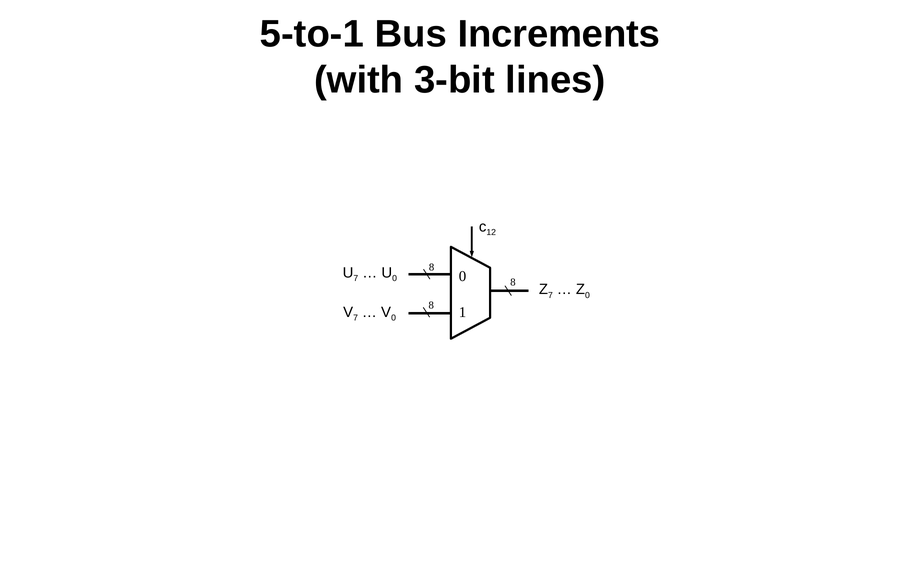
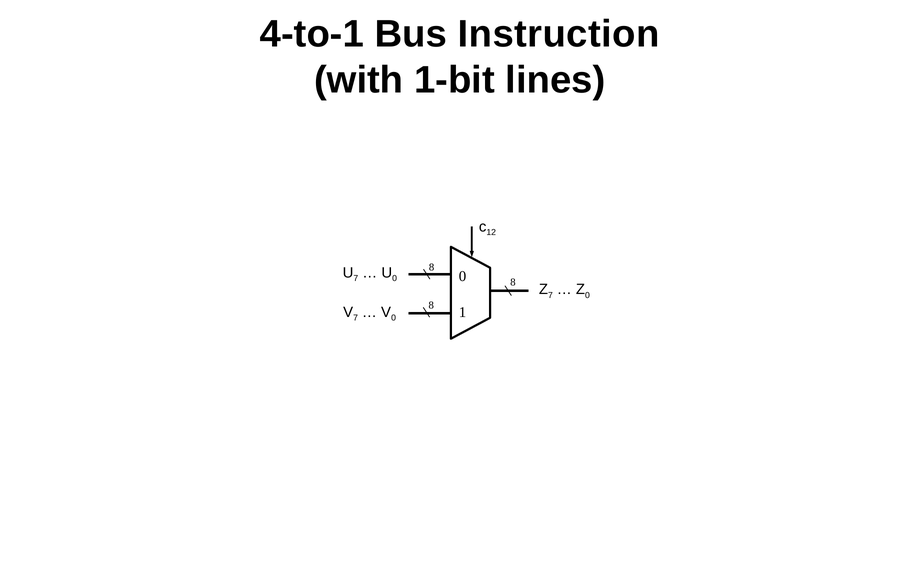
5-to-1: 5-to-1 -> 4-to-1
Increments: Increments -> Instruction
3-bit: 3-bit -> 1-bit
